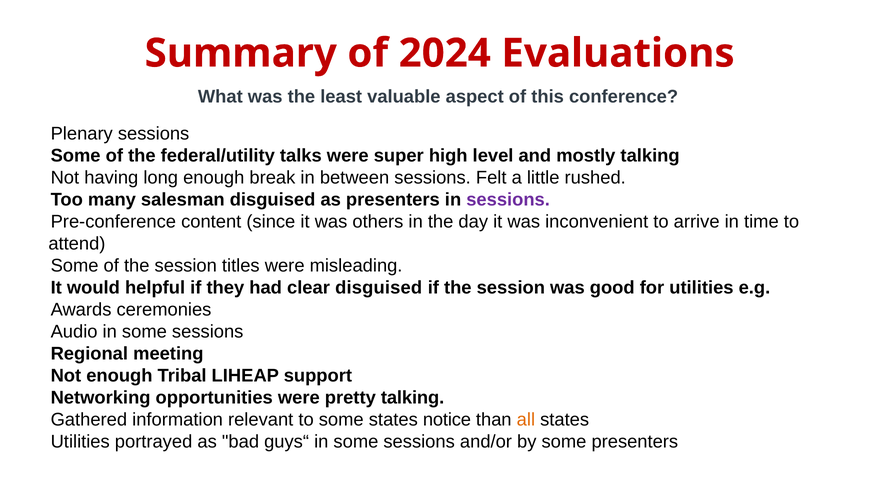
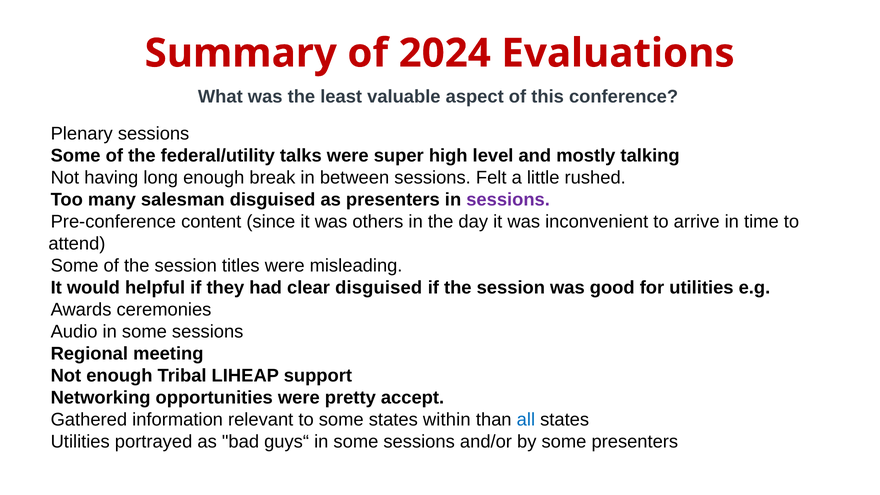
pretty talking: talking -> accept
notice: notice -> within
all colour: orange -> blue
